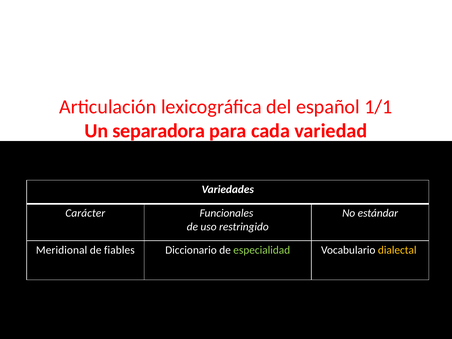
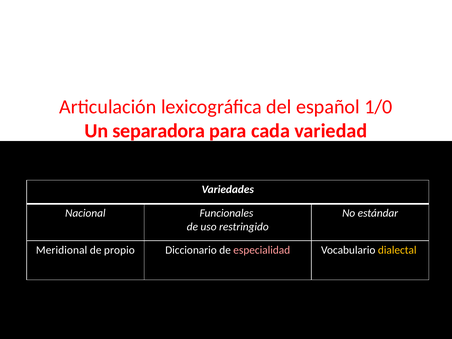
1/1: 1/1 -> 1/0
Carácter: Carácter -> Nacional
fiables: fiables -> propio
especialidad colour: light green -> pink
